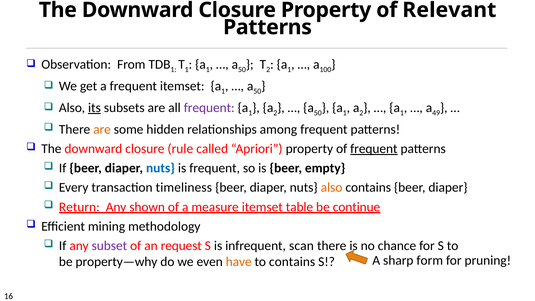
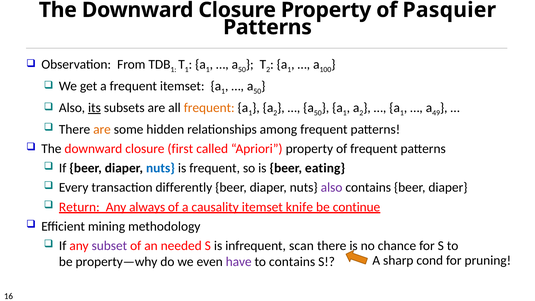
Relevant: Relevant -> Pasquier
frequent at (209, 108) colour: purple -> orange
rule: rule -> first
frequent at (374, 149) underline: present -> none
empty: empty -> eating
timeliness: timeliness -> differently
also at (332, 188) colour: orange -> purple
shown: shown -> always
measure: measure -> causality
table: table -> knife
request: request -> needed
have colour: orange -> purple
form: form -> cond
